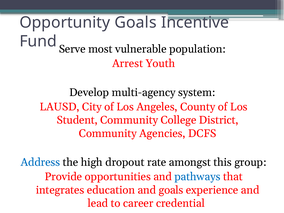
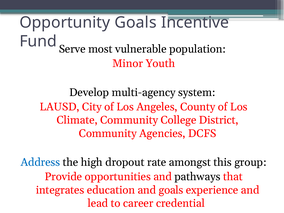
Arrest: Arrest -> Minor
Student: Student -> Climate
pathways colour: blue -> black
